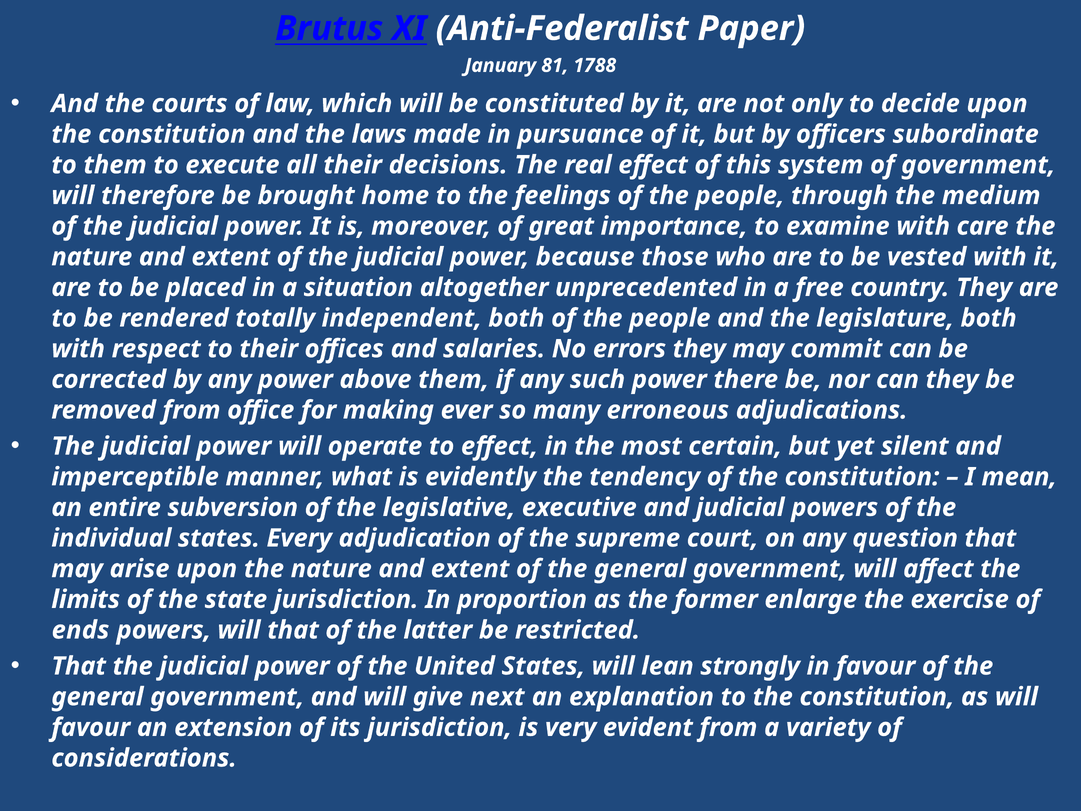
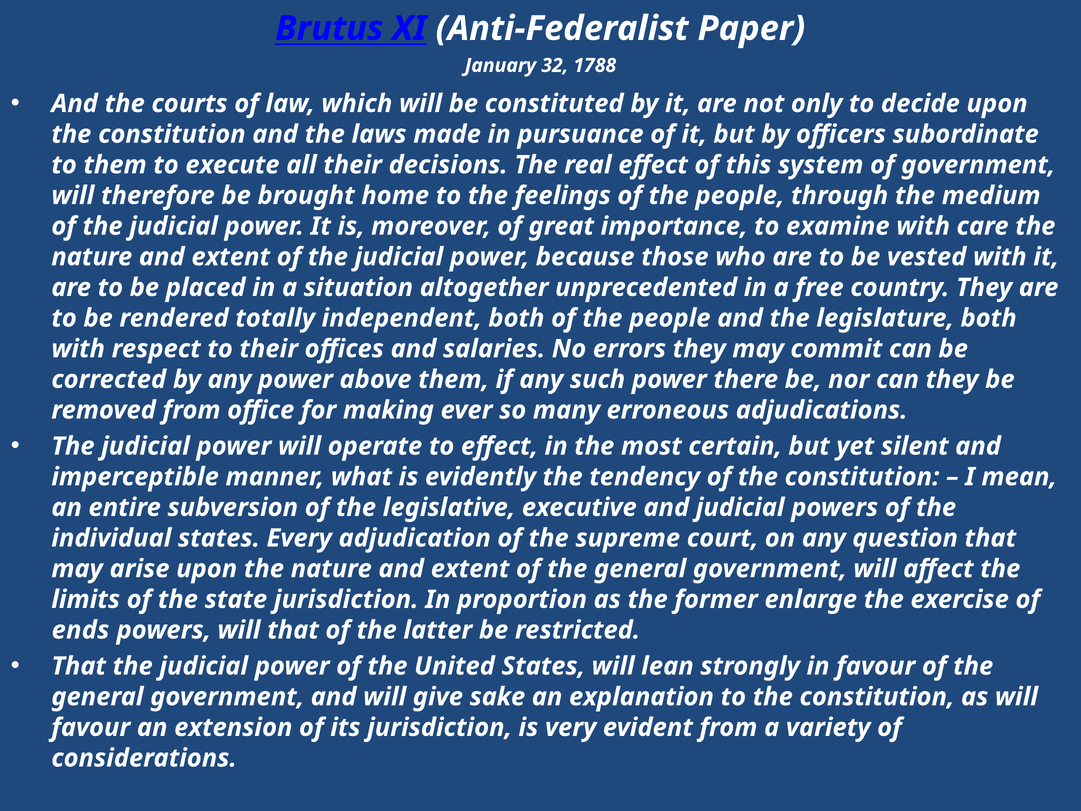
81: 81 -> 32
next: next -> sake
